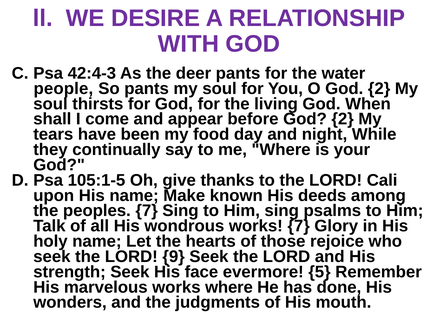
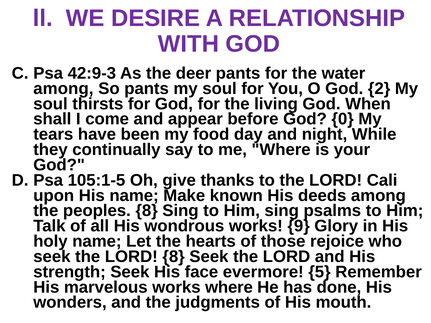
42:4-3: 42:4-3 -> 42:9-3
people at (63, 89): people -> among
before God 2: 2 -> 0
peoples 7: 7 -> 8
works 7: 7 -> 9
LORD 9: 9 -> 8
